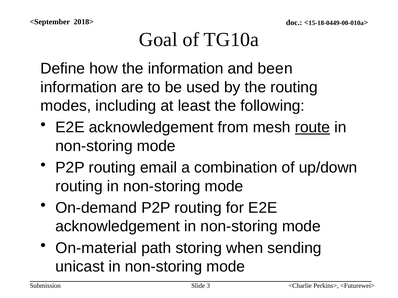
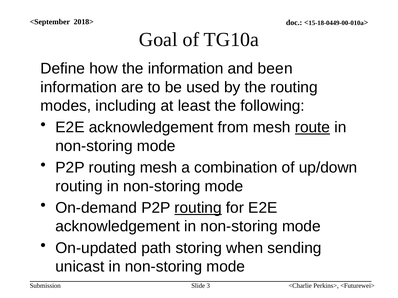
routing email: email -> mesh
routing at (198, 208) underline: none -> present
On-material: On-material -> On-updated
